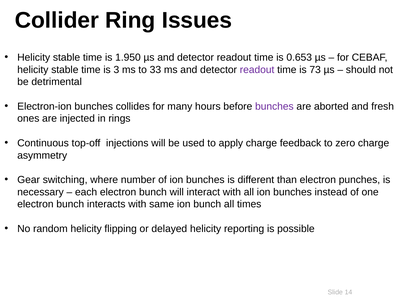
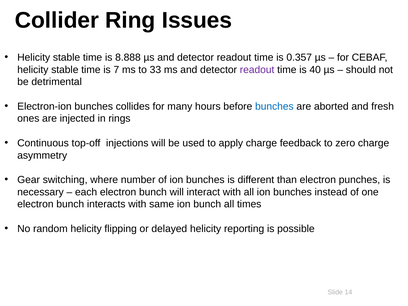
1.950: 1.950 -> 8.888
0.653: 0.653 -> 0.357
3: 3 -> 7
73: 73 -> 40
bunches at (274, 106) colour: purple -> blue
